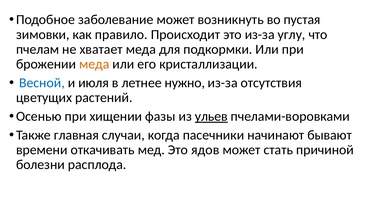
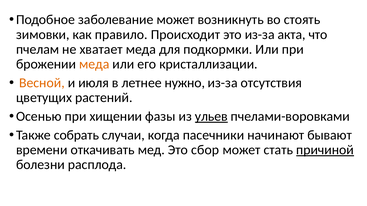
пустая: пустая -> стоять
углу: углу -> акта
Весной colour: blue -> orange
главная: главная -> собрать
ядов: ядов -> сбор
причиной underline: none -> present
